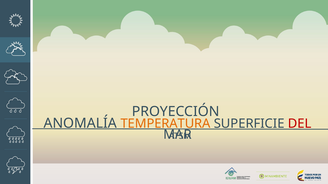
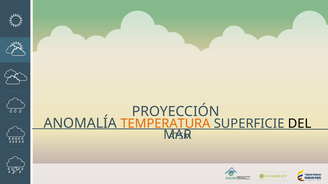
DEL colour: red -> black
